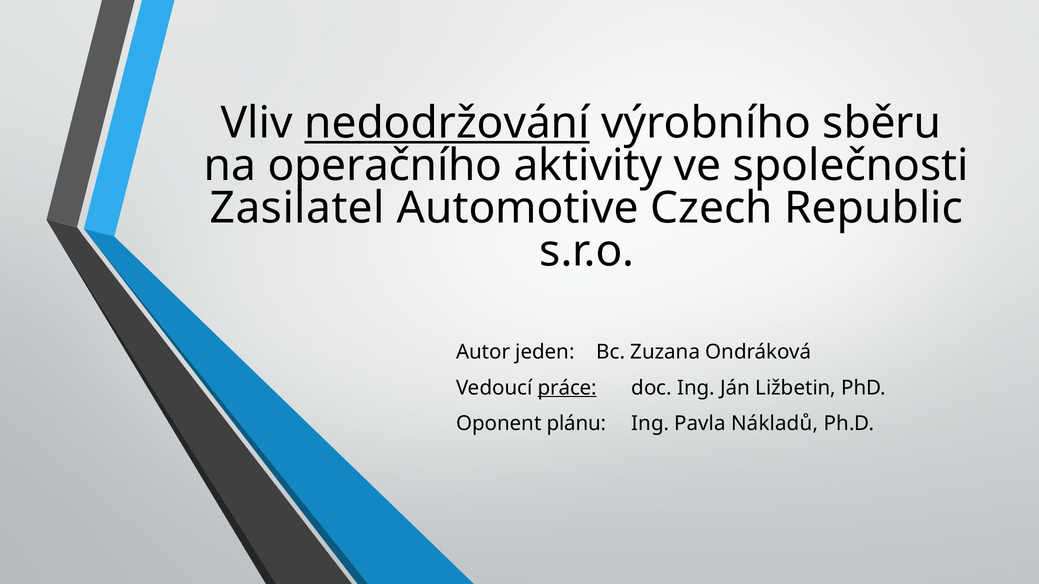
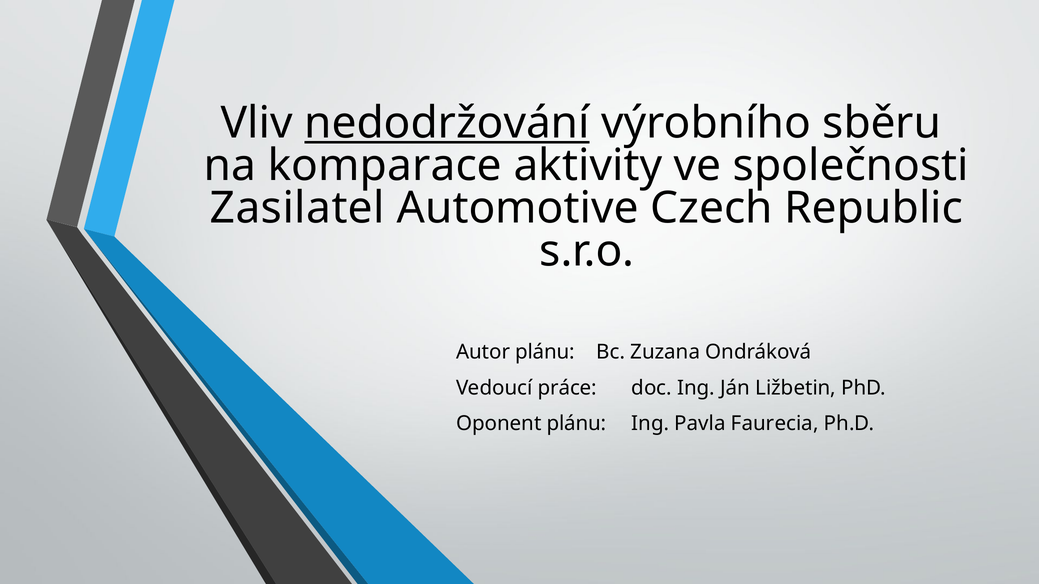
operačního: operačního -> komparace
Autor jeden: jeden -> plánu
práce underline: present -> none
Nákladů: Nákladů -> Faurecia
